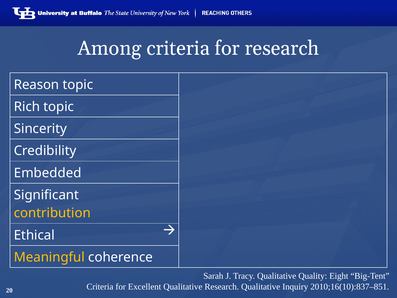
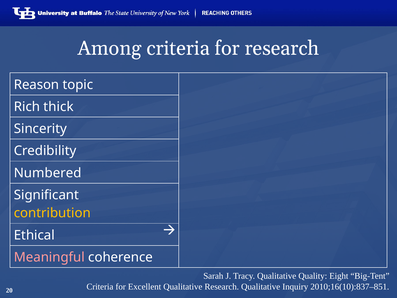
Rich topic: topic -> thick
Embedded: Embedded -> Numbered
Meaningful colour: yellow -> pink
